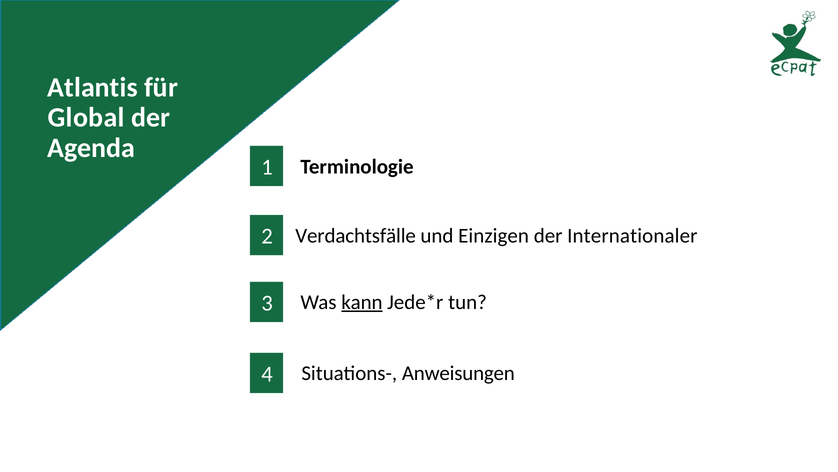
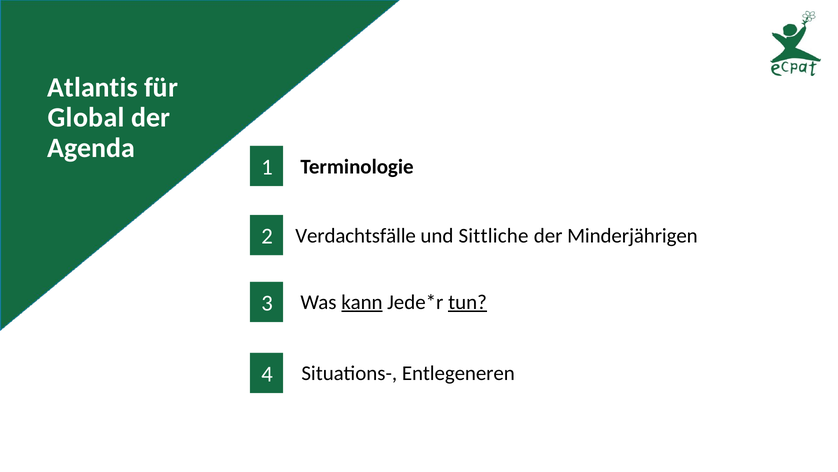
Einzigen: Einzigen -> Sittliche
Internationaler: Internationaler -> Minderjährigen
tun underline: none -> present
Anweisungen: Anweisungen -> Entlegeneren
